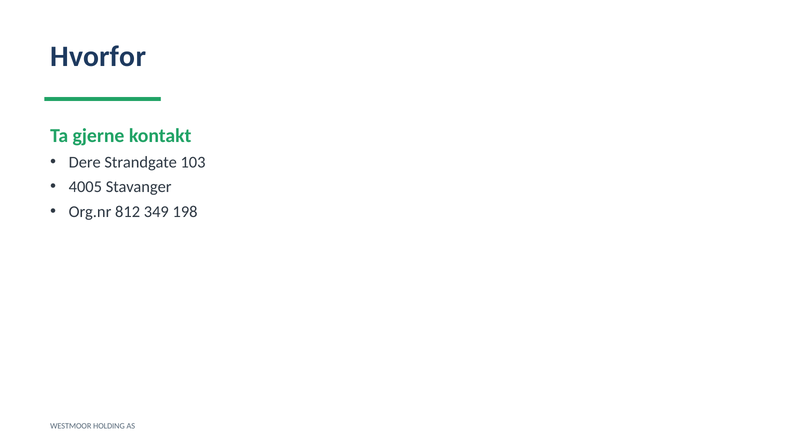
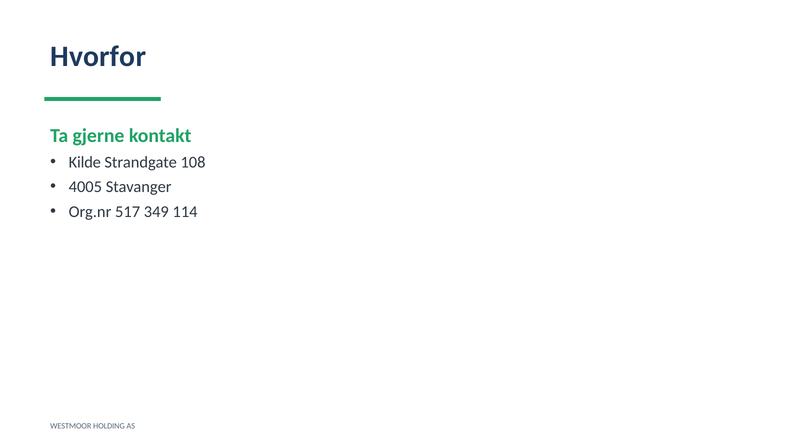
Dere: Dere -> Kilde
103: 103 -> 108
812: 812 -> 517
198: 198 -> 114
